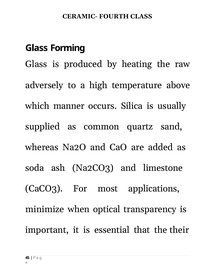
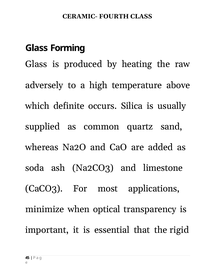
manner: manner -> definite
their: their -> rigid
